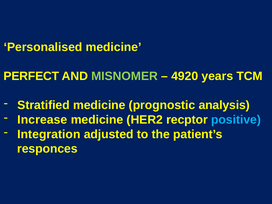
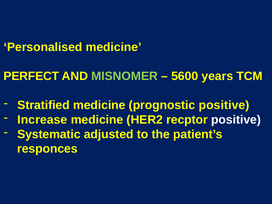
4920: 4920 -> 5600
prognostic analysis: analysis -> positive
positive at (236, 120) colour: light blue -> white
Integration: Integration -> Systematic
